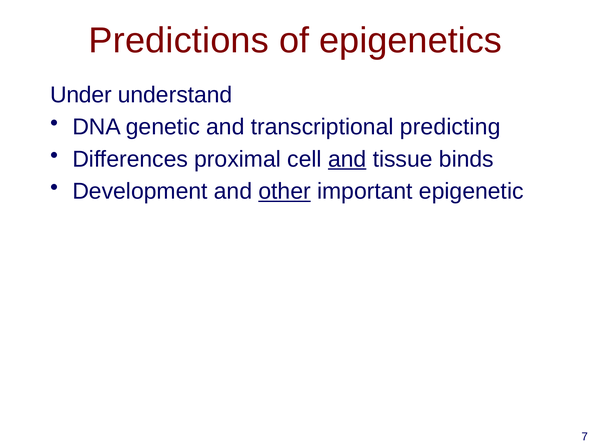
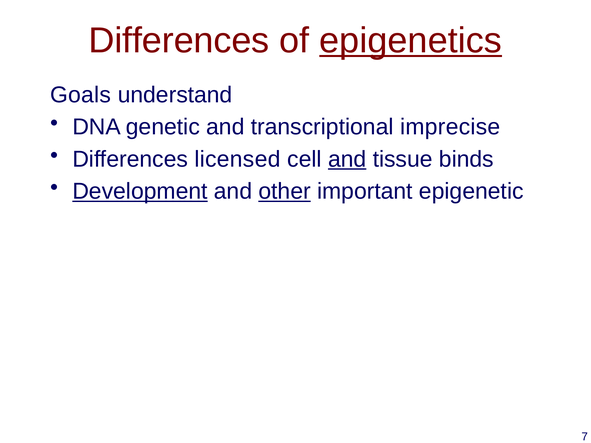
Predictions at (179, 41): Predictions -> Differences
epigenetics underline: none -> present
Under: Under -> Goals
predicting: predicting -> imprecise
proximal: proximal -> licensed
Development underline: none -> present
